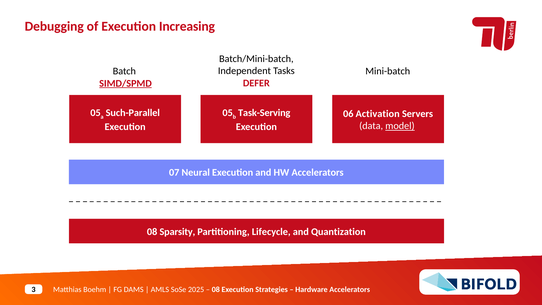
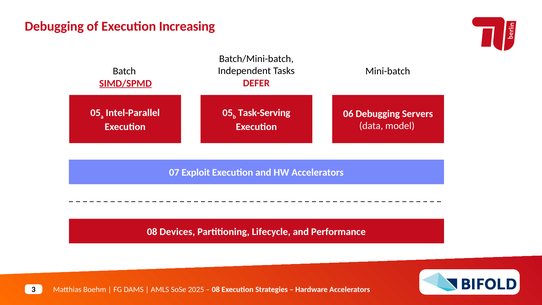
Such-Parallel: Such-Parallel -> Intel-Parallel
06 Activation: Activation -> Debugging
model underline: present -> none
Neural: Neural -> Exploit
Sparsity: Sparsity -> Devices
Quantization: Quantization -> Performance
